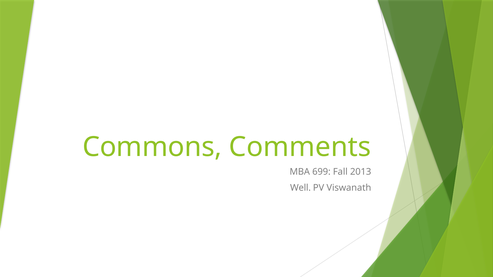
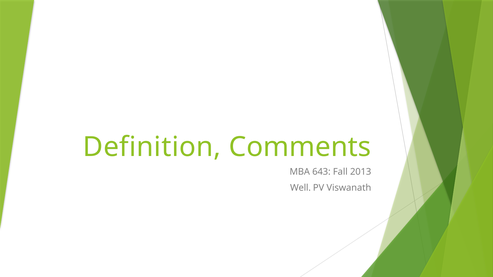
Commons: Commons -> Definition
699: 699 -> 643
